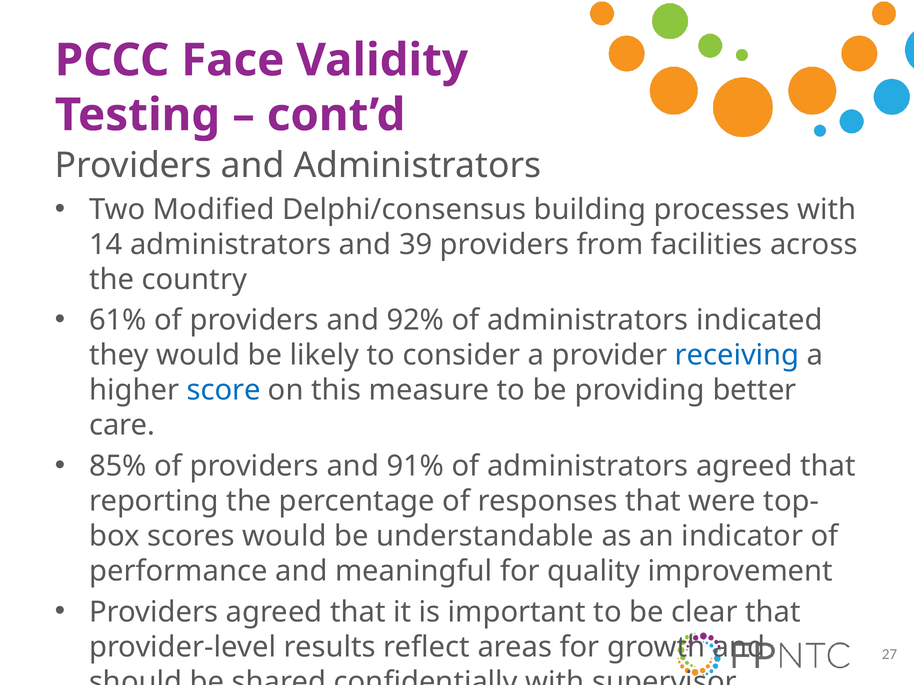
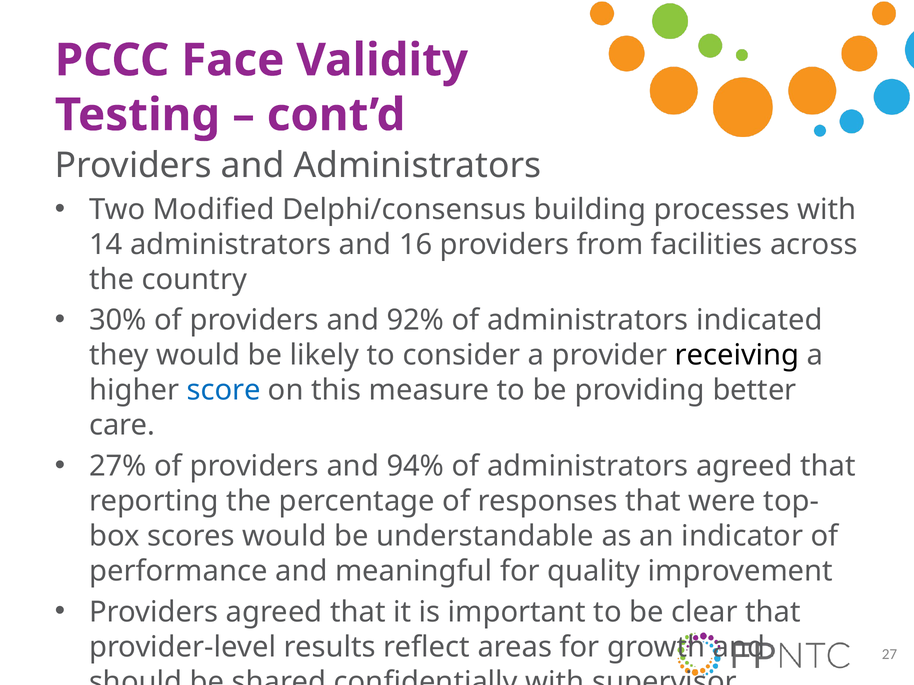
39: 39 -> 16
61%: 61% -> 30%
receiving colour: blue -> black
85%: 85% -> 27%
91%: 91% -> 94%
